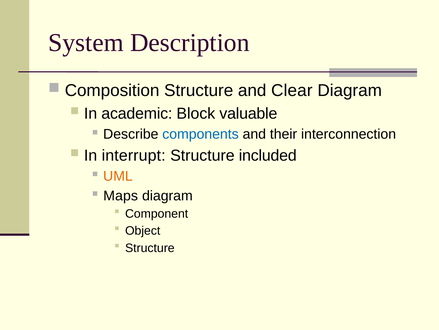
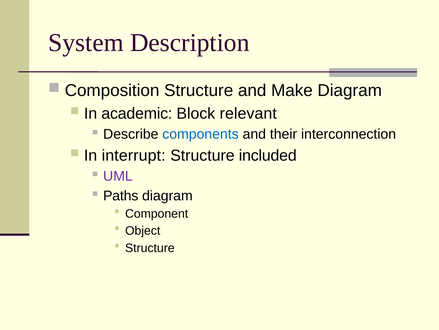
Clear: Clear -> Make
valuable: valuable -> relevant
UML colour: orange -> purple
Maps: Maps -> Paths
